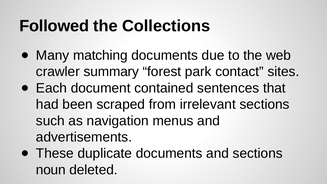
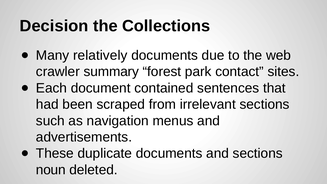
Followed: Followed -> Decision
matching: matching -> relatively
